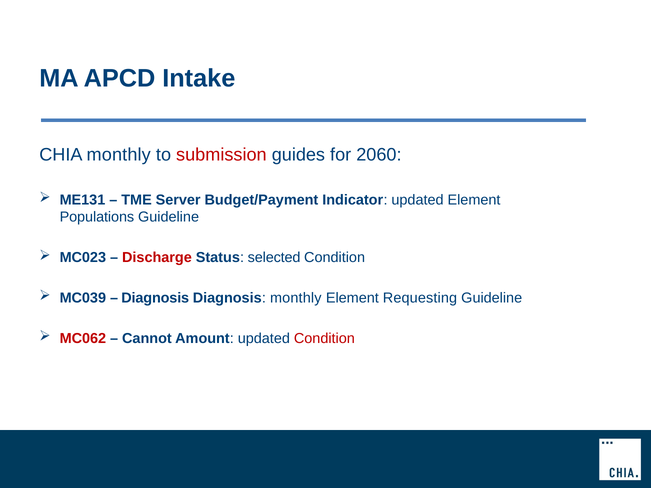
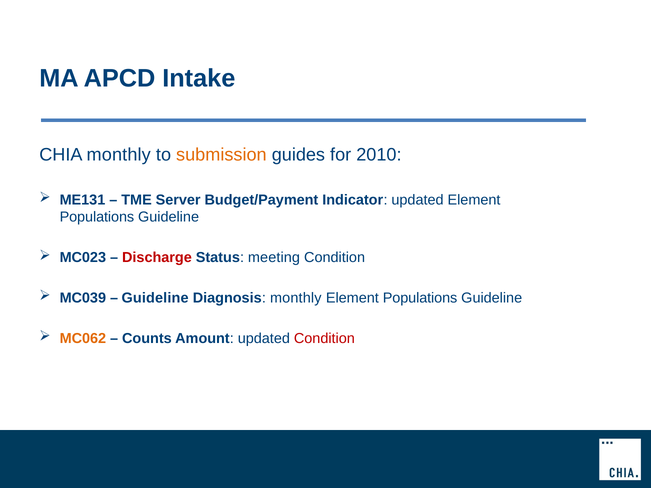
submission colour: red -> orange
2060: 2060 -> 2010
selected: selected -> meeting
Diagnosis at (155, 298): Diagnosis -> Guideline
Requesting at (420, 298): Requesting -> Populations
MC062 colour: red -> orange
Cannot: Cannot -> Counts
